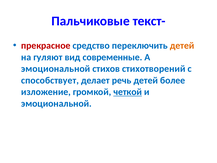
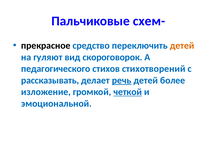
текст-: текст- -> схем-
прекрасное colour: red -> black
современные: современные -> скороговорок
эмоциональной at (56, 69): эмоциональной -> педагогического
способствует: способствует -> рассказывать
речь underline: none -> present
